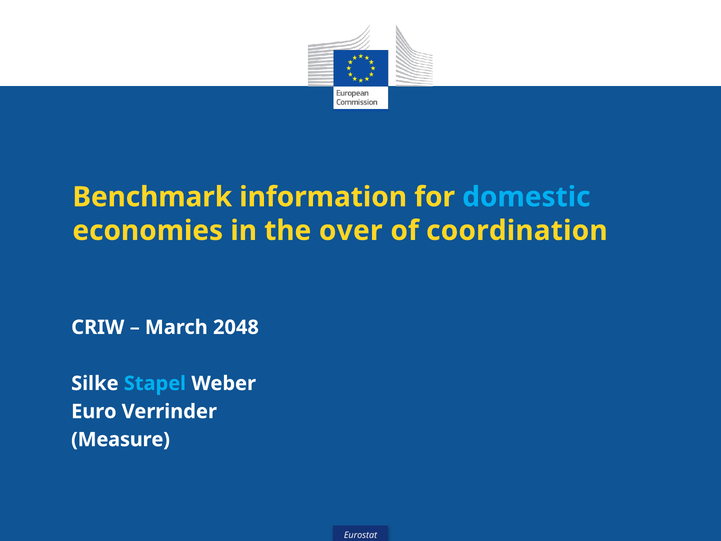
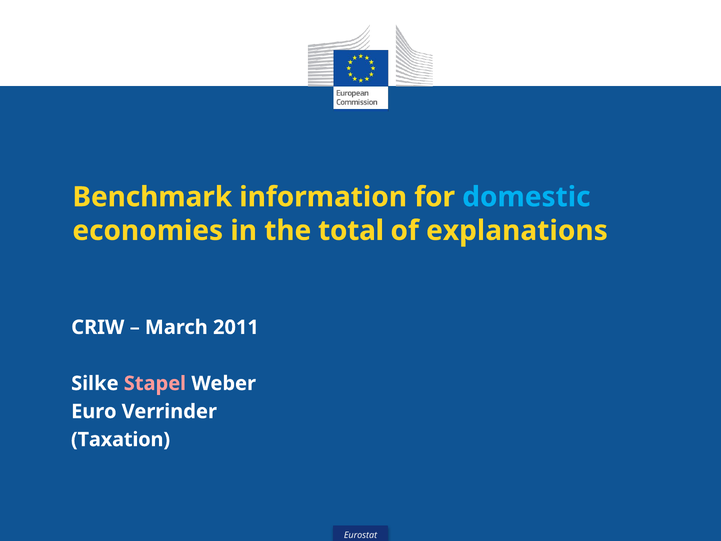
over: over -> total
coordination: coordination -> explanations
2048: 2048 -> 2011
Stapel colour: light blue -> pink
Measure: Measure -> Taxation
